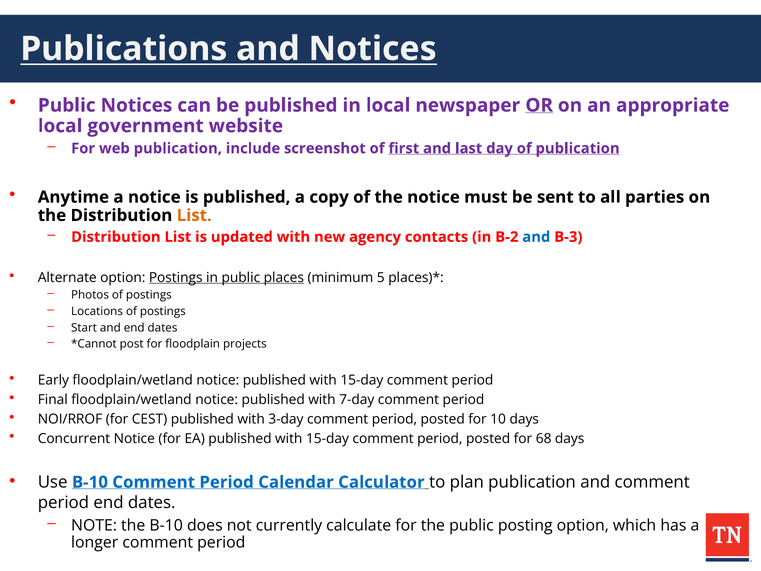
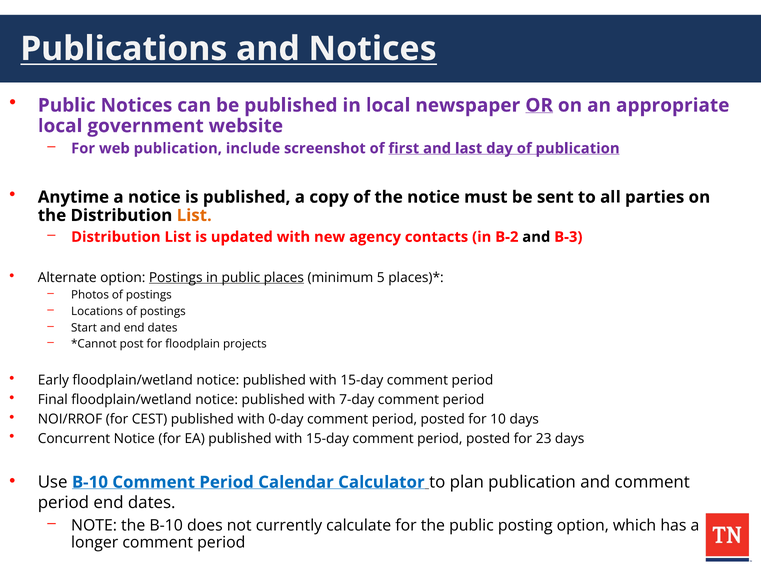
and at (536, 237) colour: blue -> black
3-day: 3-day -> 0-day
68: 68 -> 23
